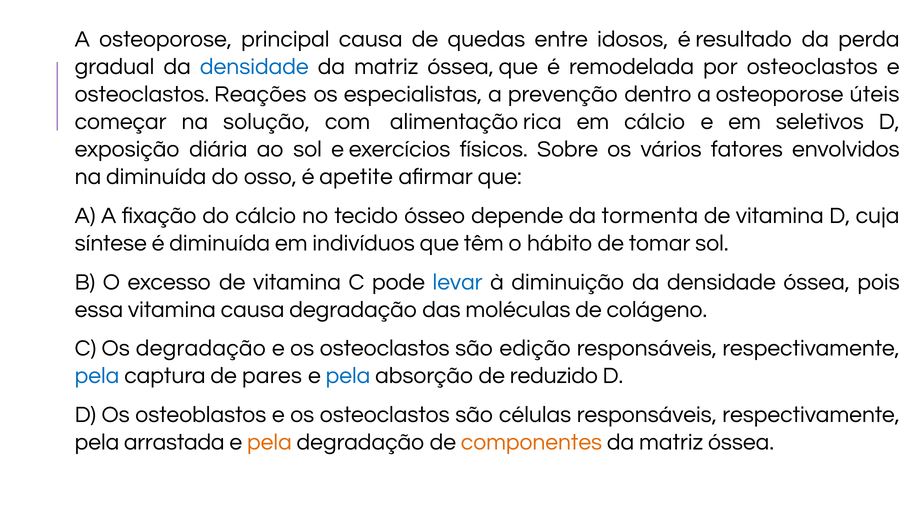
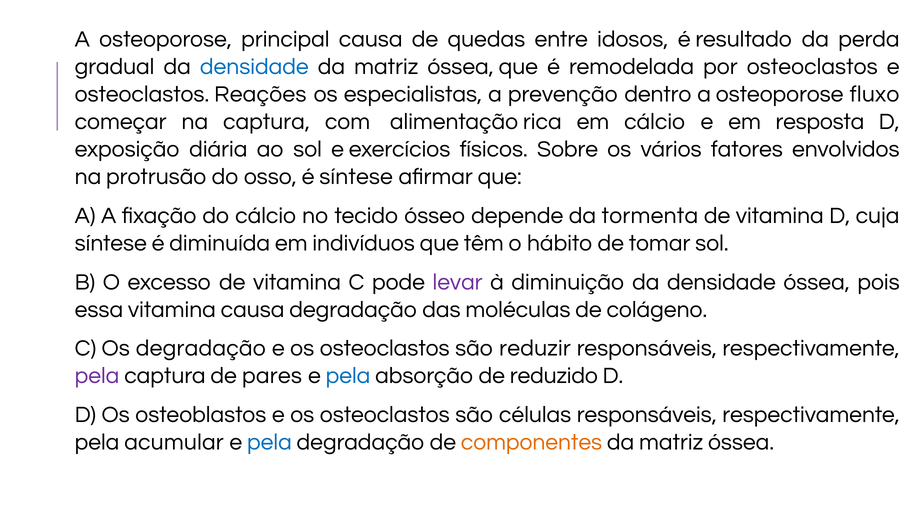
úteis: úteis -> fluxo
na solução: solução -> captura
seletivos: seletivos -> resposta
na diminuída: diminuída -> protrusão
é apetite: apetite -> síntese
levar colour: blue -> purple
edição: edição -> reduzir
pela at (97, 376) colour: blue -> purple
arrastada: arrastada -> acumular
pela at (269, 442) colour: orange -> blue
